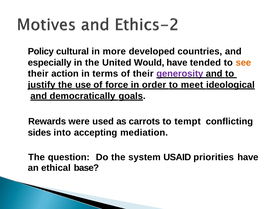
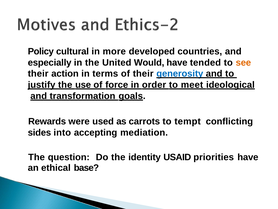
generosity colour: purple -> blue
democratically: democratically -> transformation
system: system -> identity
